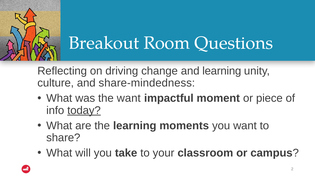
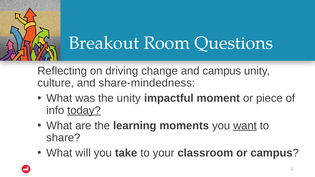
and learning: learning -> campus
the want: want -> unity
want at (245, 126) underline: none -> present
